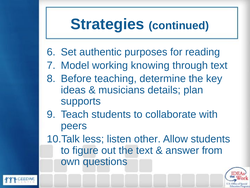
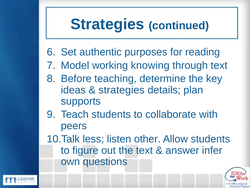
musicians at (122, 90): musicians -> strategies
from: from -> infer
